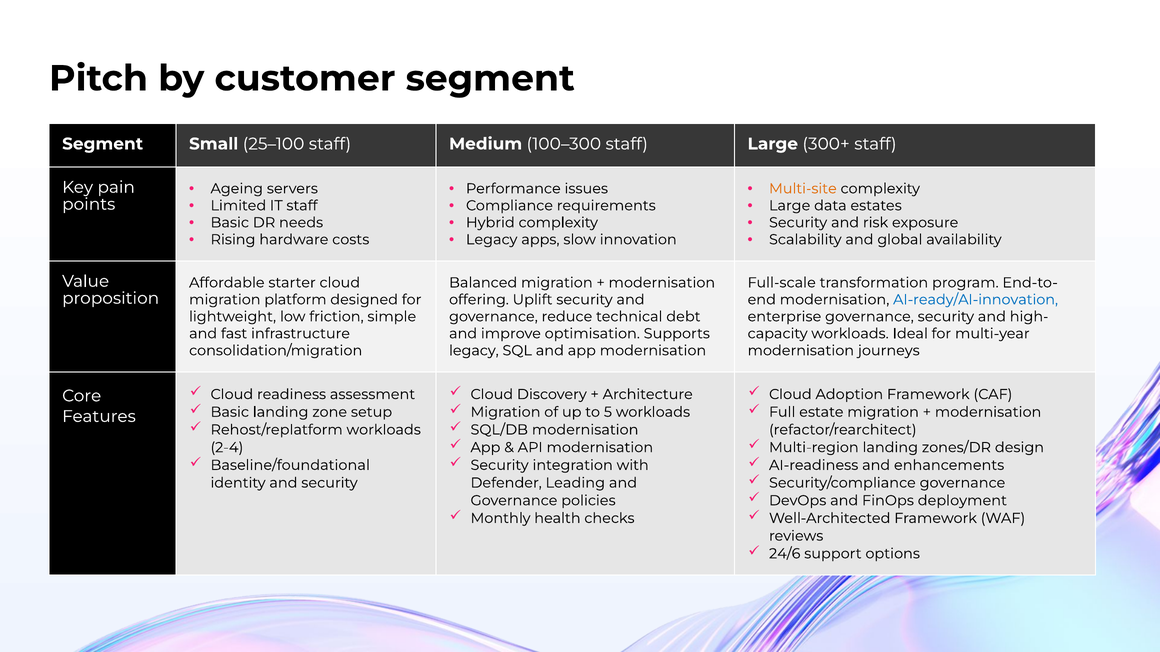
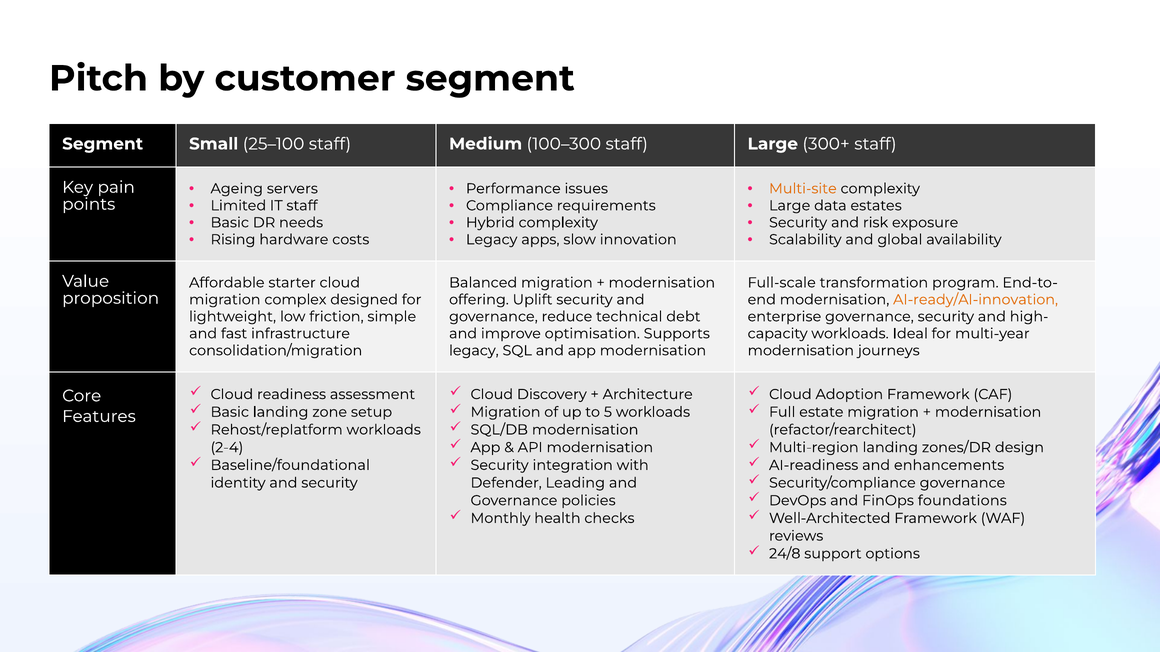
platform: platform -> complex
AI-ready/AI-innovation colour: blue -> orange
deployment: deployment -> foundations
24/6: 24/6 -> 24/8
